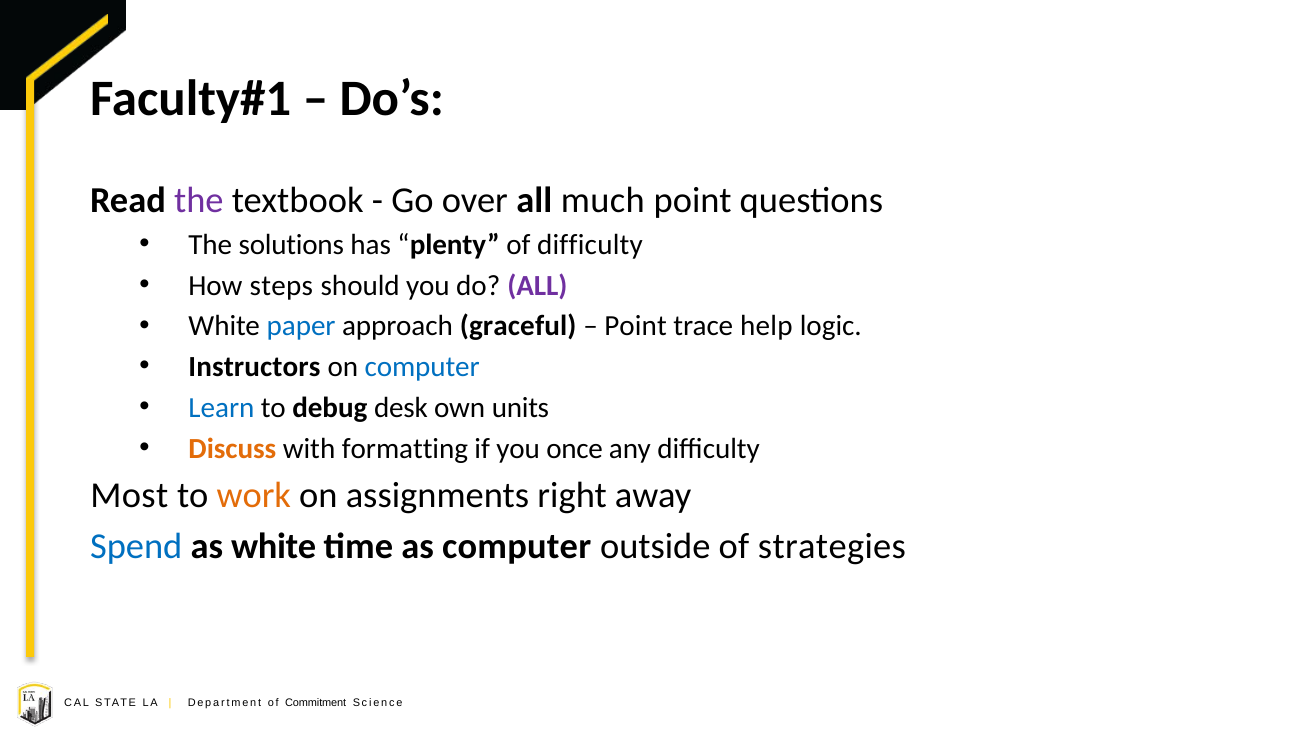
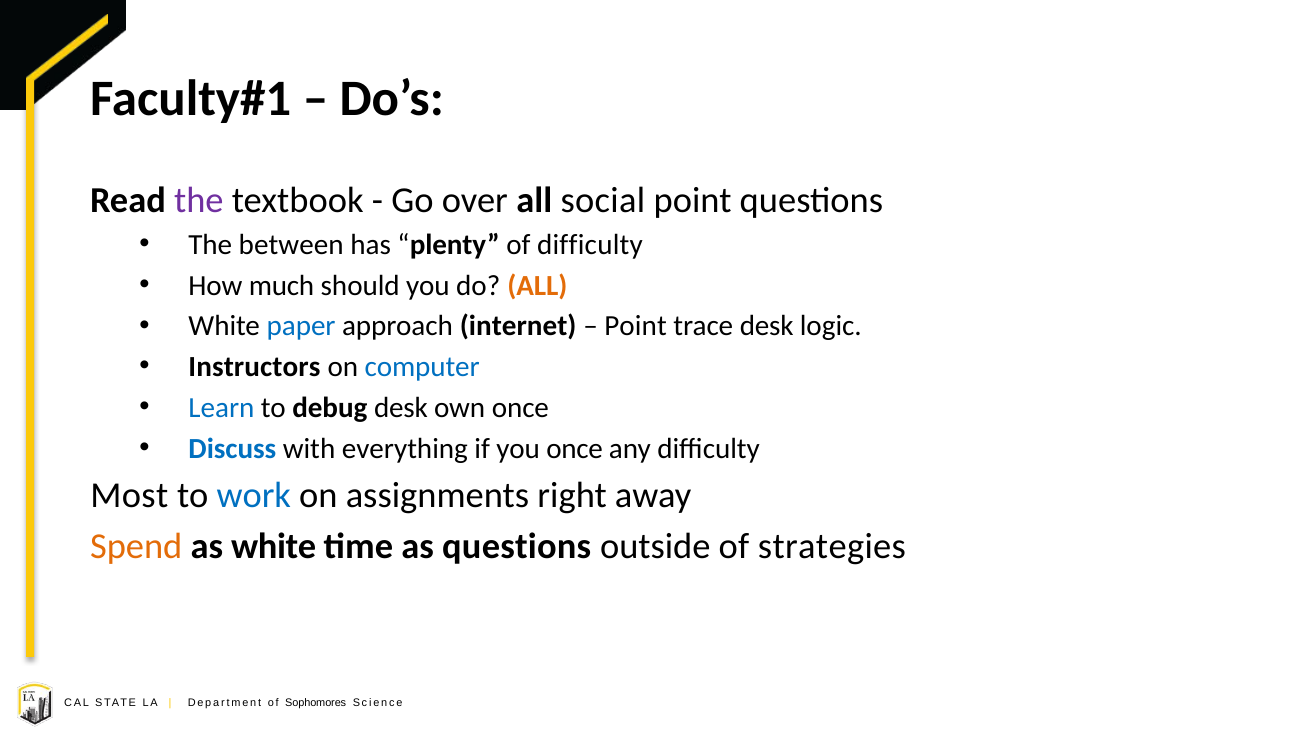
much: much -> social
solutions: solutions -> between
steps: steps -> much
ALL at (537, 285) colour: purple -> orange
graceful: graceful -> internet
trace help: help -> desk
own units: units -> once
Discuss colour: orange -> blue
formatting: formatting -> everything
work colour: orange -> blue
Spend colour: blue -> orange
as computer: computer -> questions
Commitment: Commitment -> Sophomores
